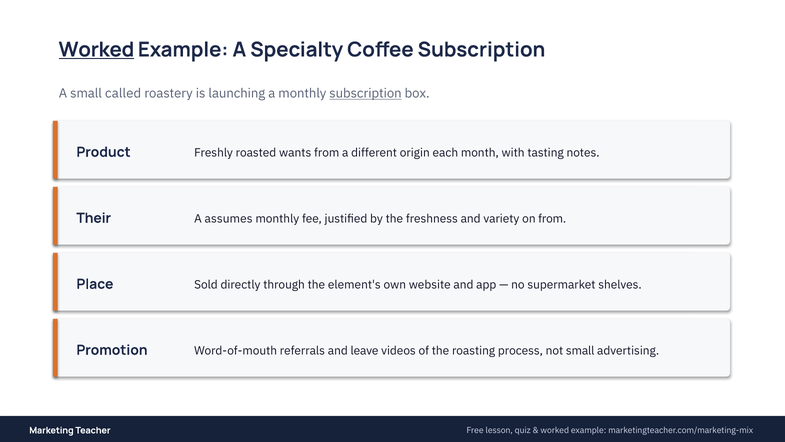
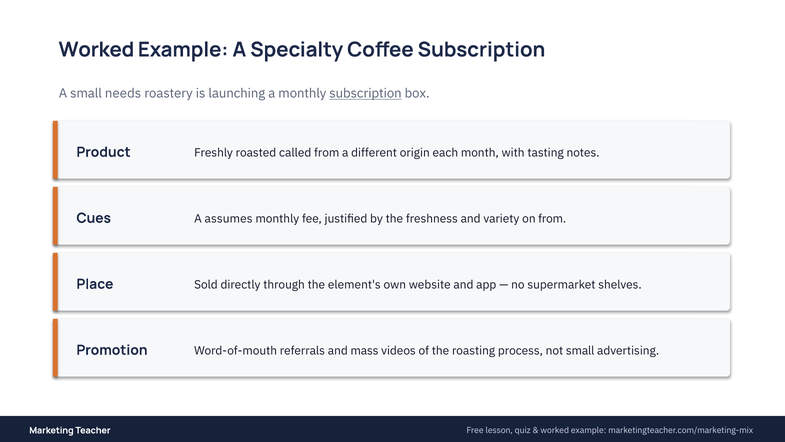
Worked at (96, 50) underline: present -> none
called: called -> needs
wants: wants -> called
Their: Their -> Cues
leave: leave -> mass
